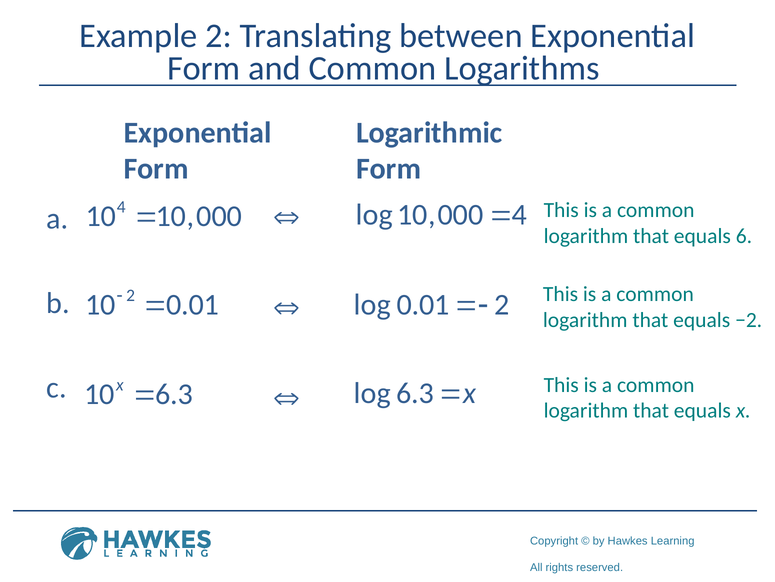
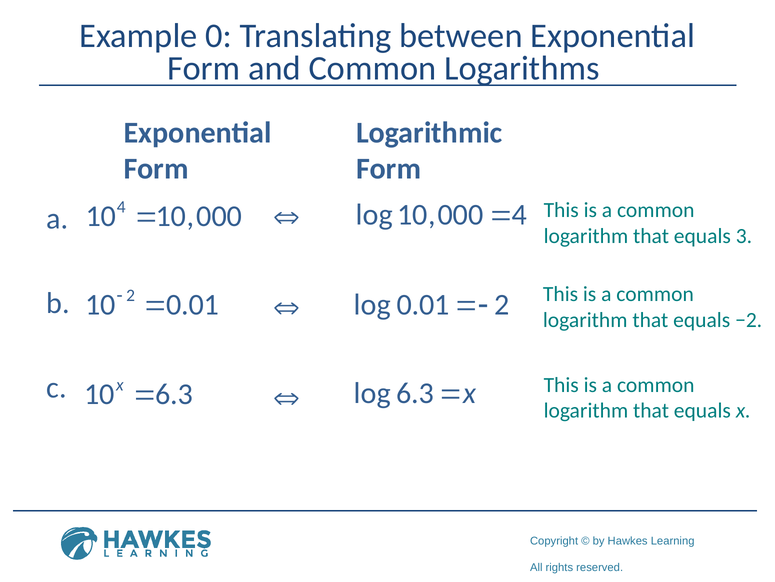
Example 2: 2 -> 0
6: 6 -> 3
